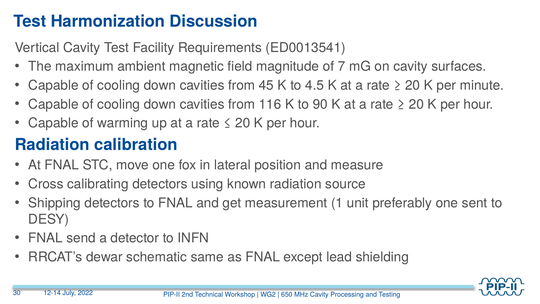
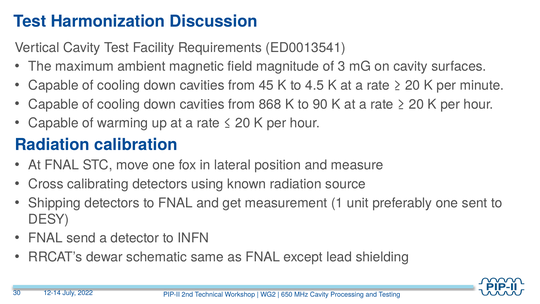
7: 7 -> 3
116: 116 -> 868
